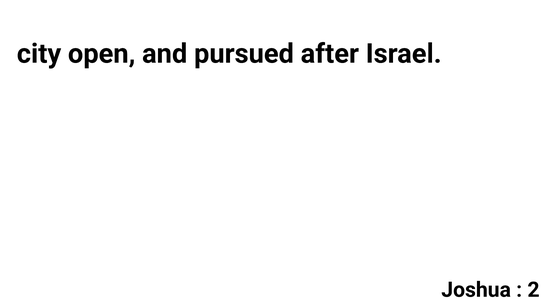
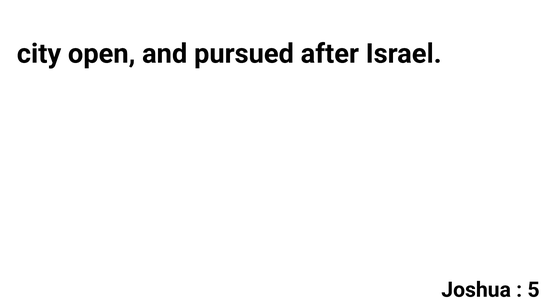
2: 2 -> 5
